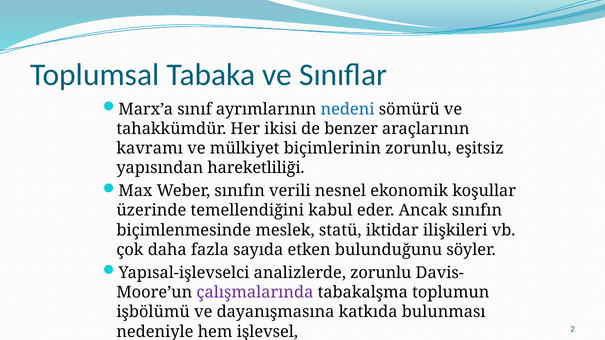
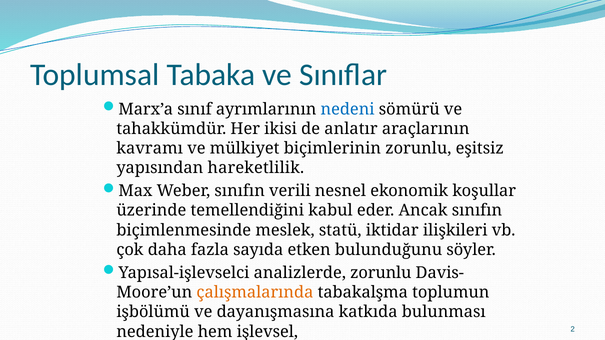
benzer: benzer -> anlatır
hareketliliği: hareketliliği -> hareketlilik
çalışmalarında colour: purple -> orange
